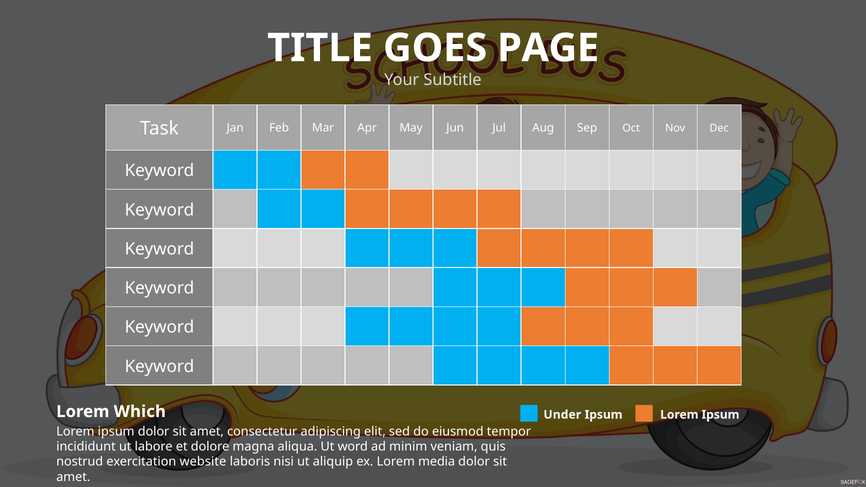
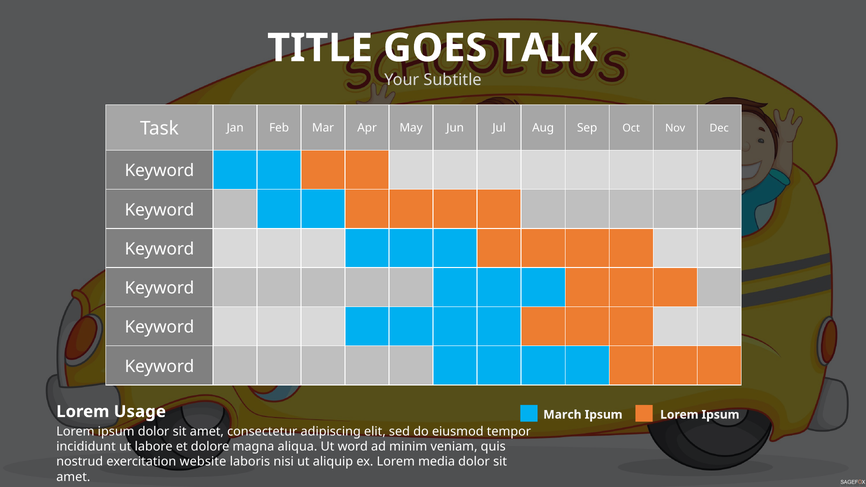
PAGE: PAGE -> TALK
Which: Which -> Usage
Under: Under -> March
